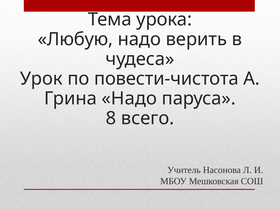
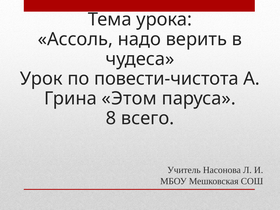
Любую: Любую -> Ассоль
Грина Надо: Надо -> Этом
